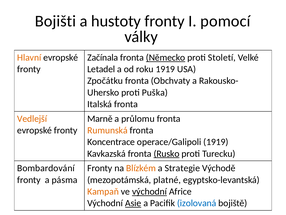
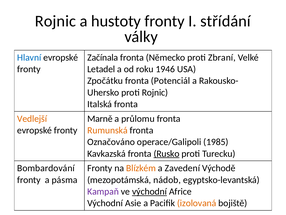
Bojišti at (55, 21): Bojišti -> Rojnic
pomocí: pomocí -> střídání
Hlavní colour: orange -> blue
Německo underline: present -> none
Století: Století -> Zbraní
roku 1919: 1919 -> 1946
Obchvaty: Obchvaty -> Potenciál
proti Puška: Puška -> Rojnic
Koncentrace: Koncentrace -> Označováno
operace/Galipoli 1919: 1919 -> 1985
Strategie: Strategie -> Zavedení
platné: platné -> nádob
Kampaň colour: orange -> purple
Asie underline: present -> none
izolovaná colour: blue -> orange
